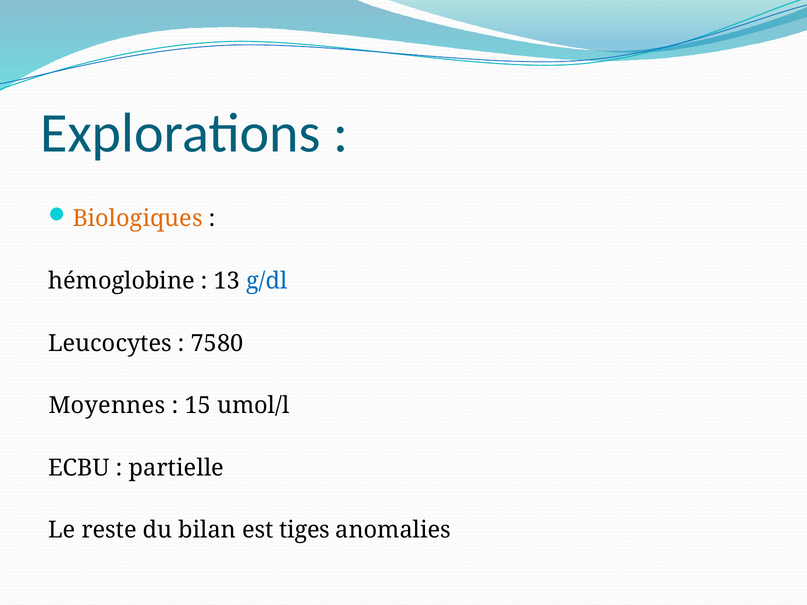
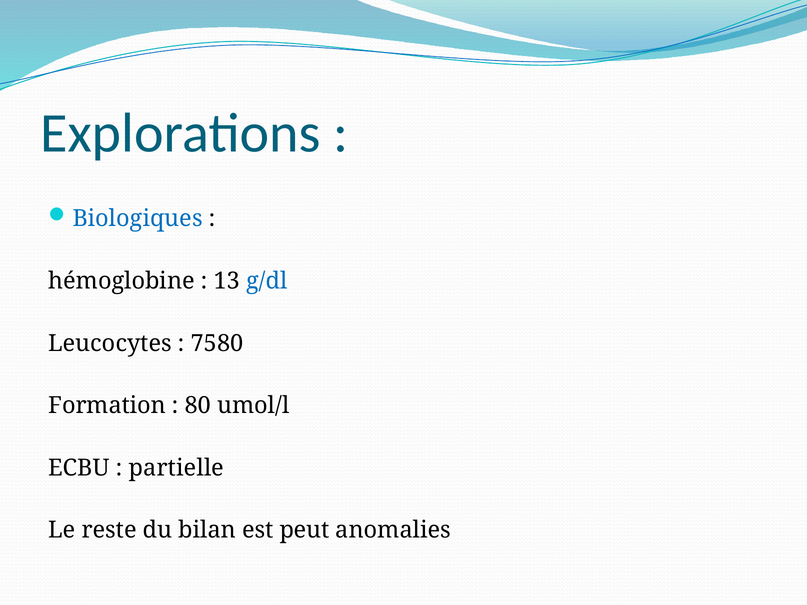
Biologiques colour: orange -> blue
Moyennes: Moyennes -> Formation
15: 15 -> 80
tiges: tiges -> peut
